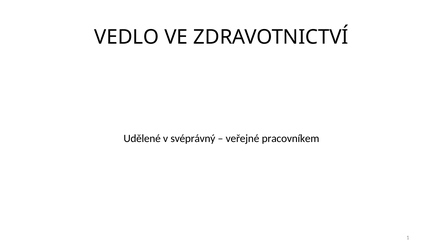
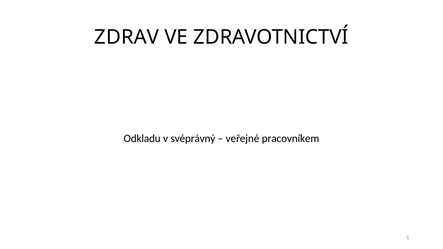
VEDLO: VEDLO -> ZDRAV
Udělené: Udělené -> Odkladu
